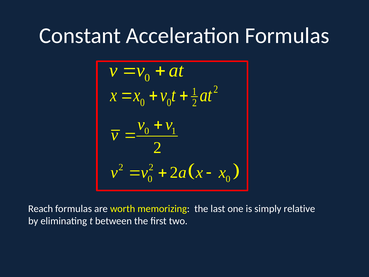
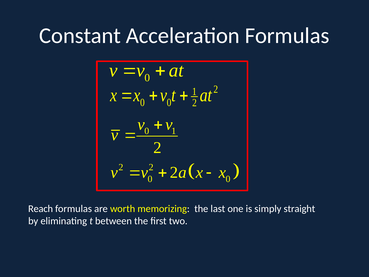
relative: relative -> straight
